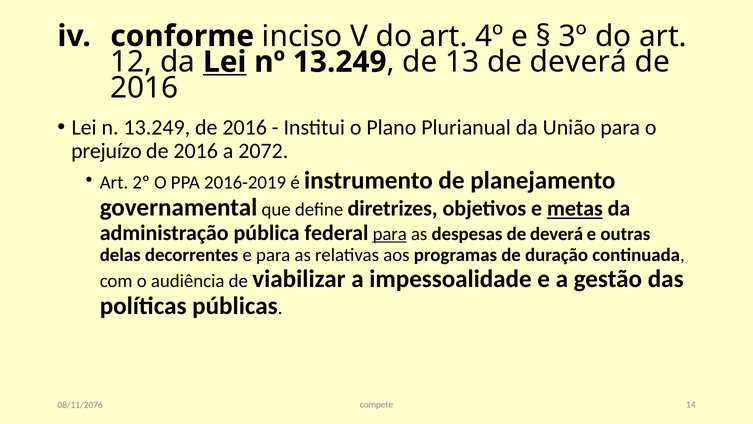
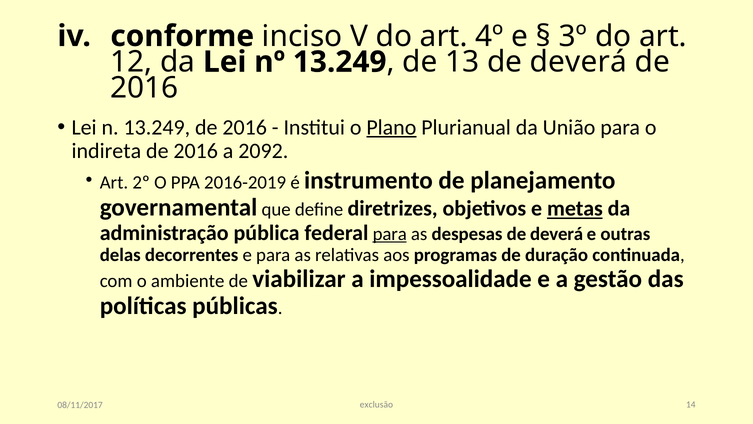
Lei at (225, 62) underline: present -> none
Plano underline: none -> present
prejuízo: prejuízo -> indireta
2072: 2072 -> 2092
audiência: audiência -> ambiente
compete: compete -> exclusão
08/11/2076: 08/11/2076 -> 08/11/2017
